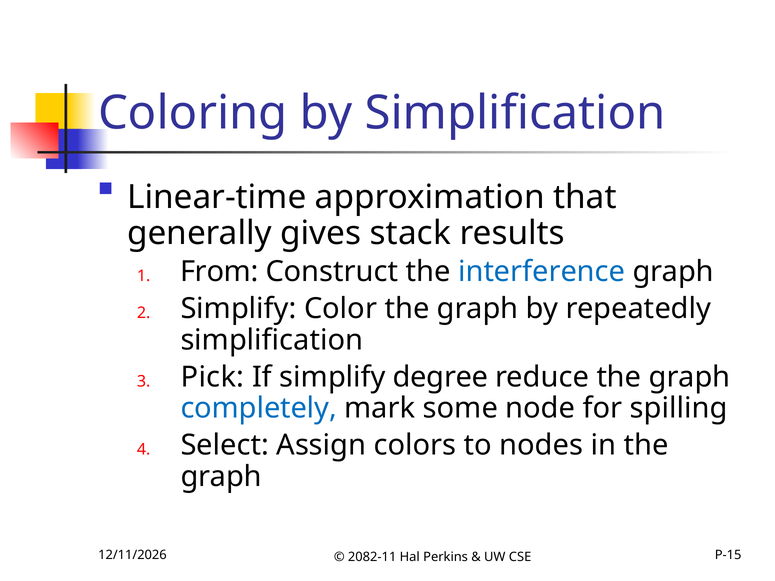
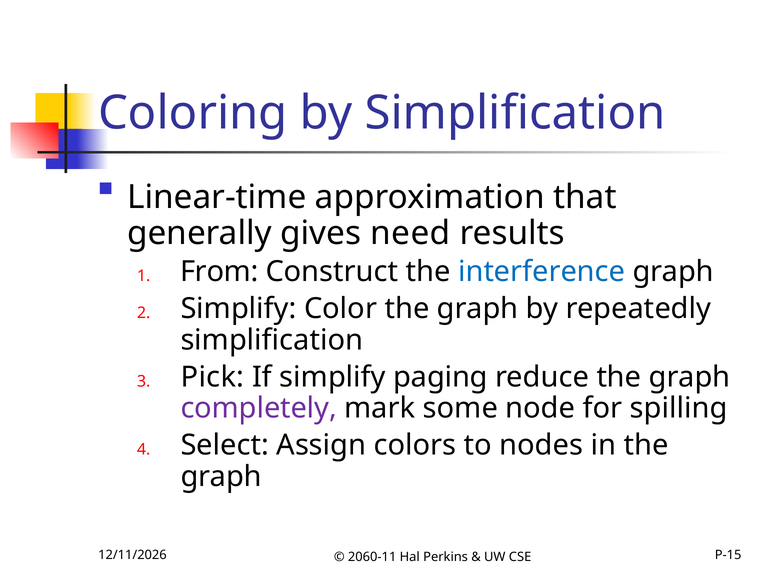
stack: stack -> need
degree: degree -> paging
completely colour: blue -> purple
2082-11: 2082-11 -> 2060-11
